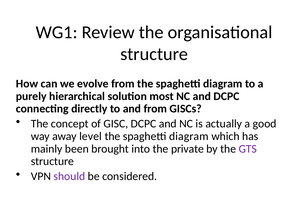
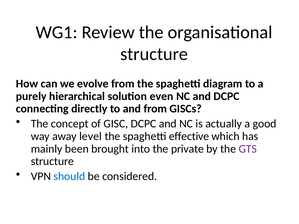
most: most -> even
diagram at (189, 136): diagram -> effective
should colour: purple -> blue
